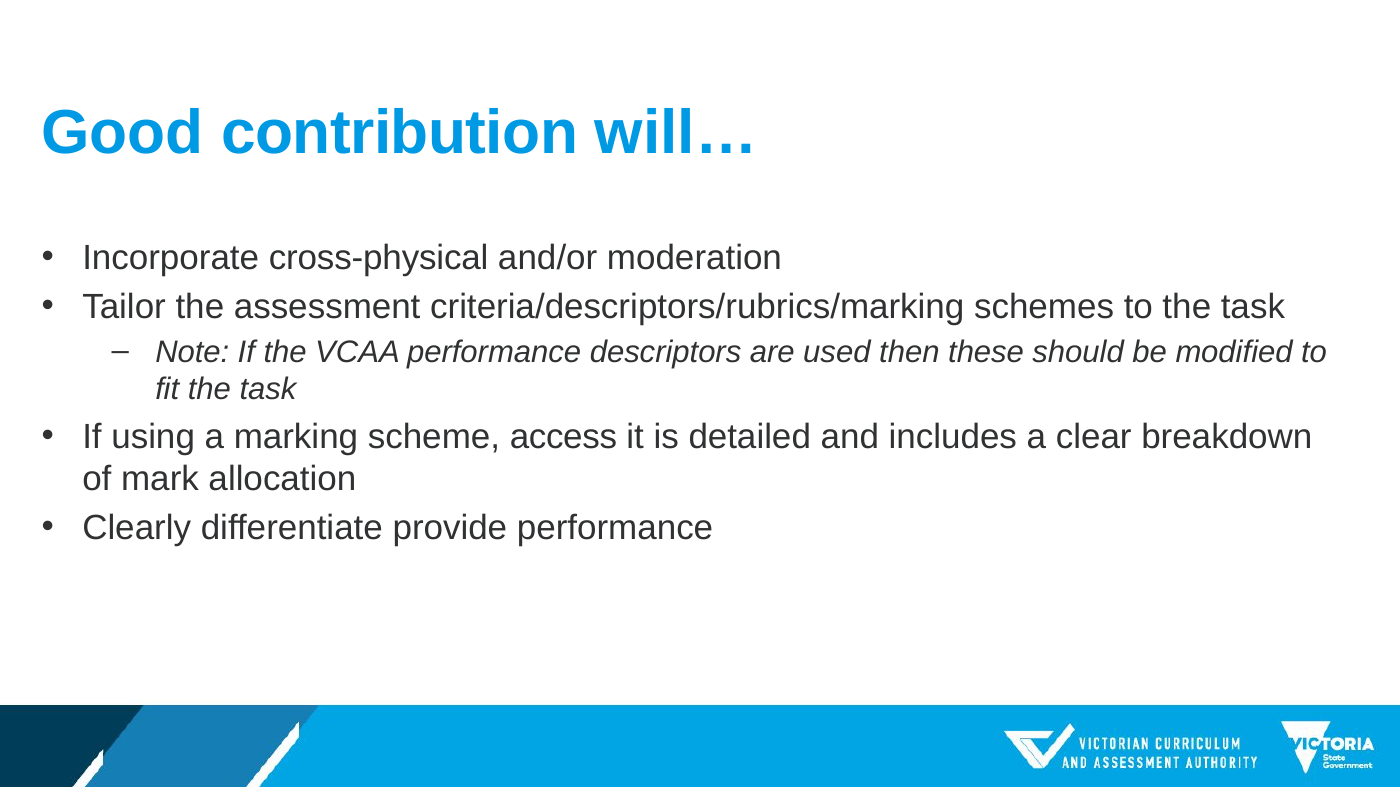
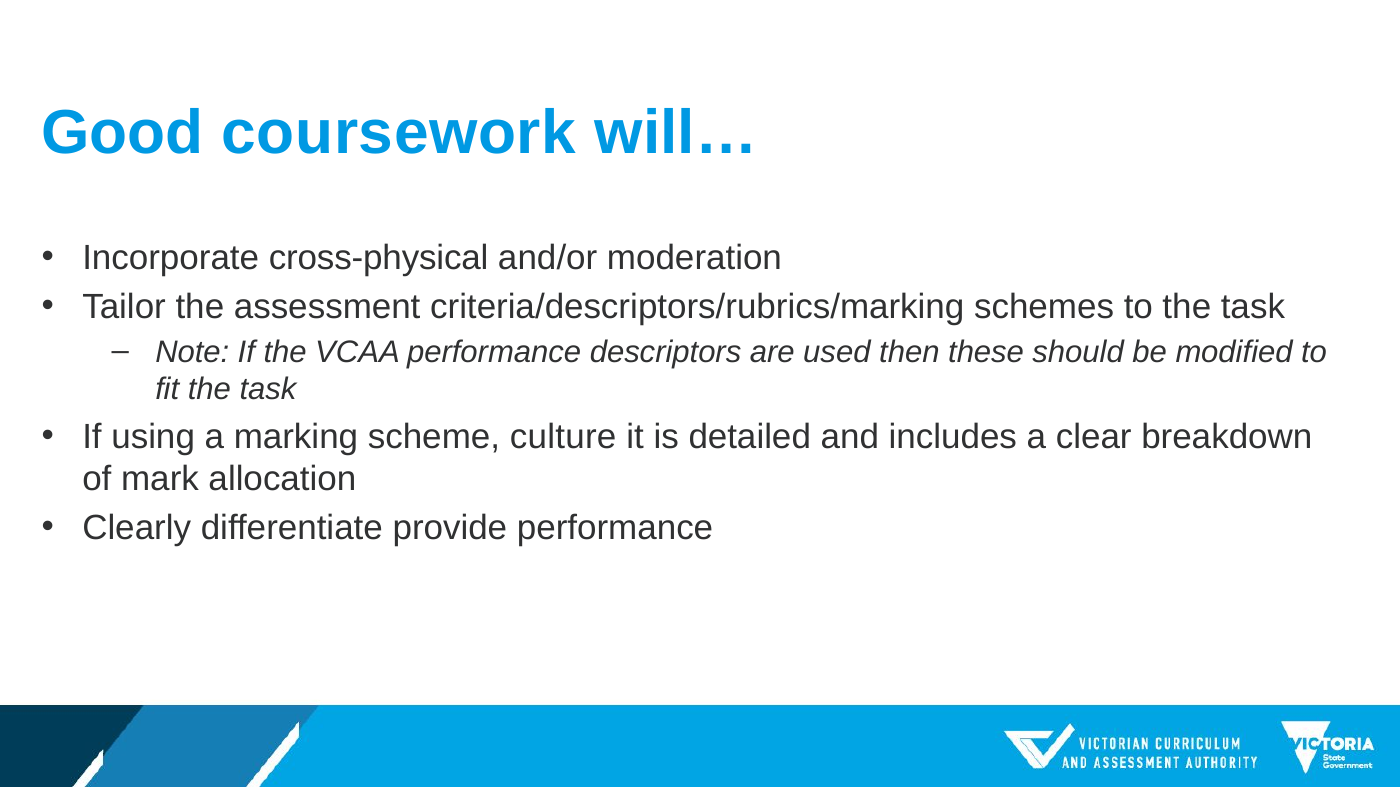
contribution: contribution -> coursework
access: access -> culture
